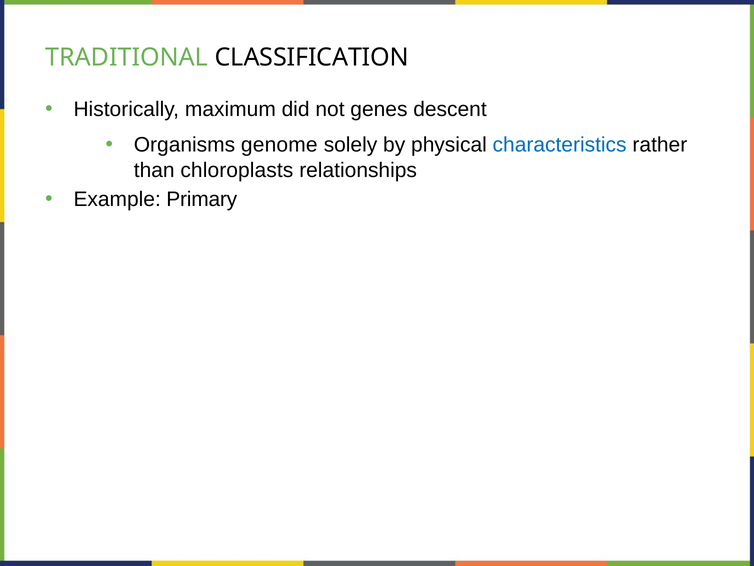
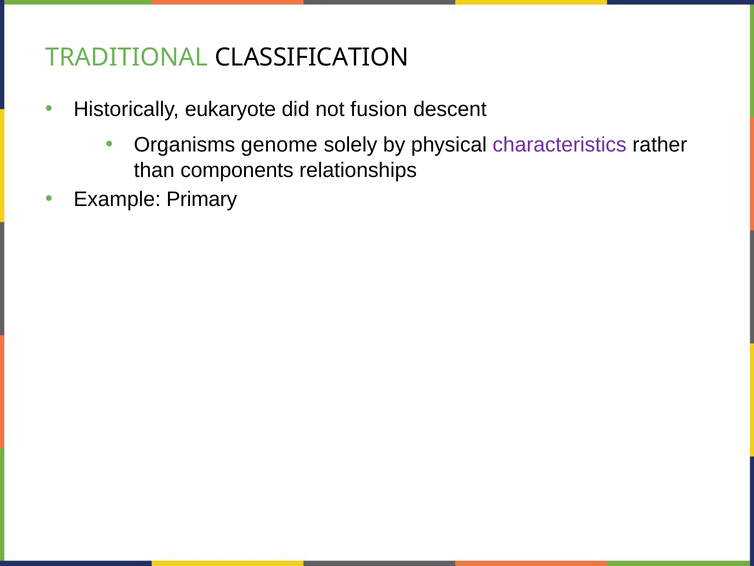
maximum: maximum -> eukaryote
genes: genes -> fusion
characteristics colour: blue -> purple
chloroplasts: chloroplasts -> components
